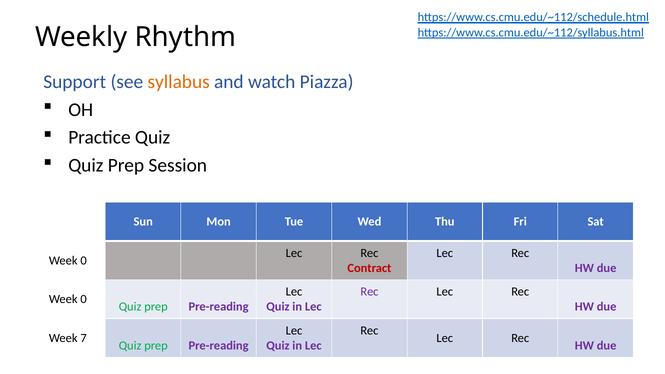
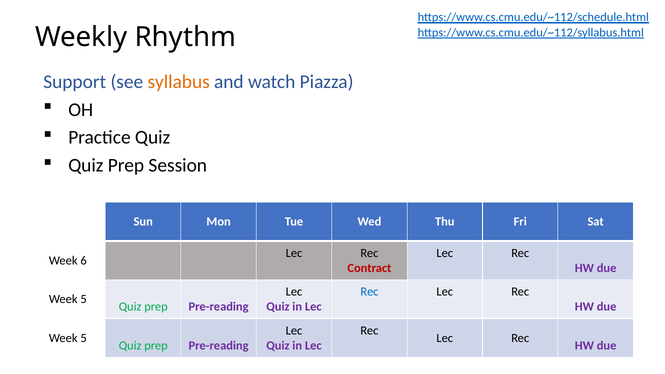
0 at (84, 261): 0 -> 6
Rec at (369, 292) colour: purple -> blue
0 at (84, 299): 0 -> 5
7 at (84, 338): 7 -> 5
